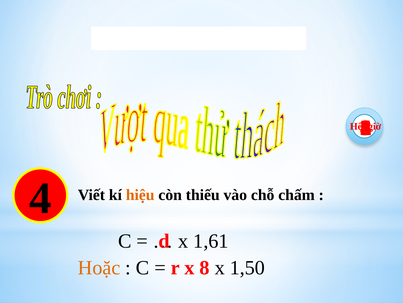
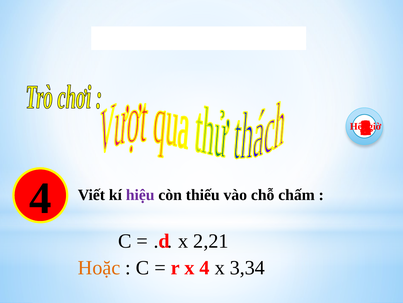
hiệu colour: orange -> purple
1,61: 1,61 -> 2,21
x 8: 8 -> 4
1,50: 1,50 -> 3,34
